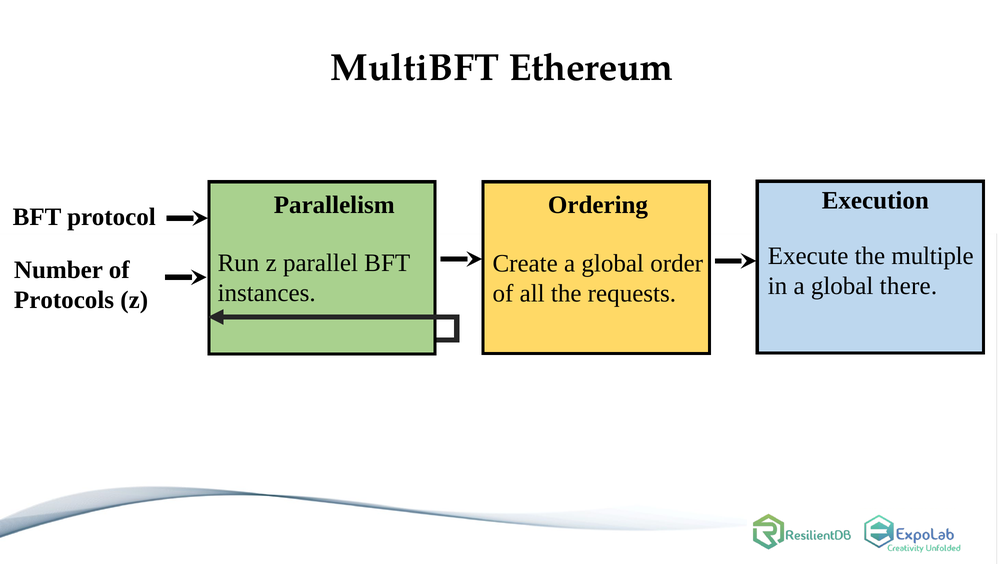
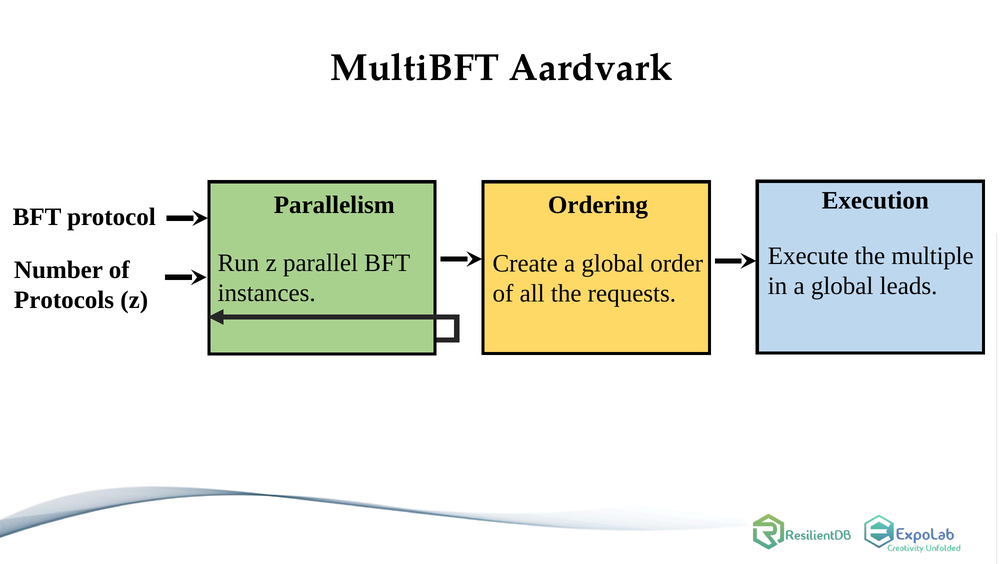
Ethereum: Ethereum -> Aardvark
there: there -> leads
